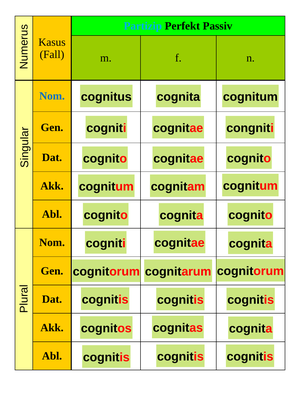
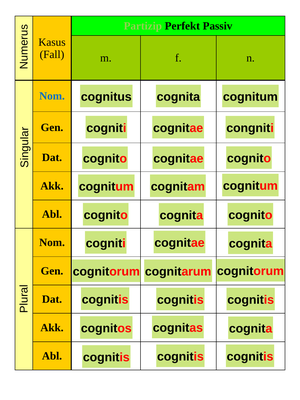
Partizip colour: light blue -> light green
